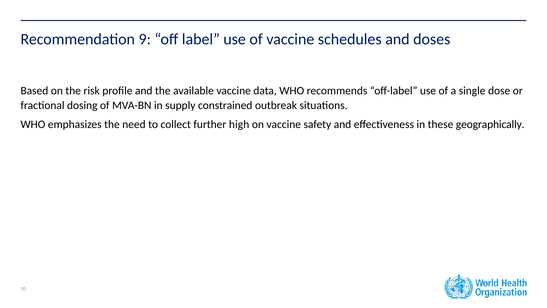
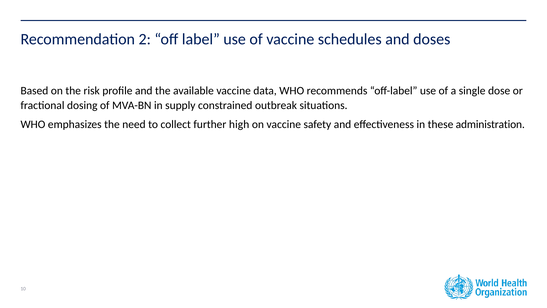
9: 9 -> 2
geographically: geographically -> administration
